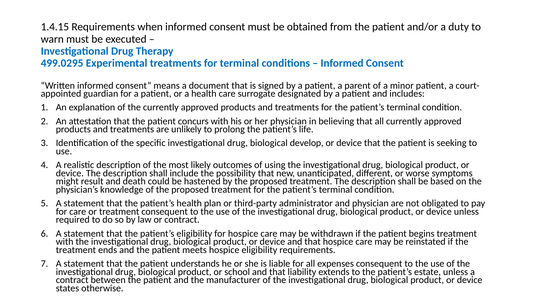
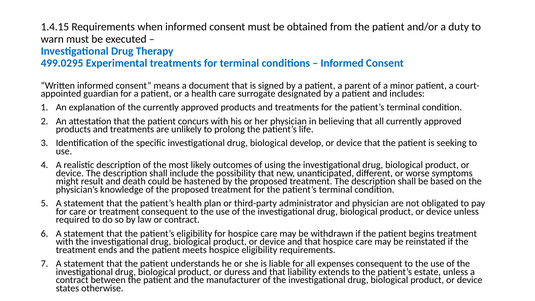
school: school -> duress
